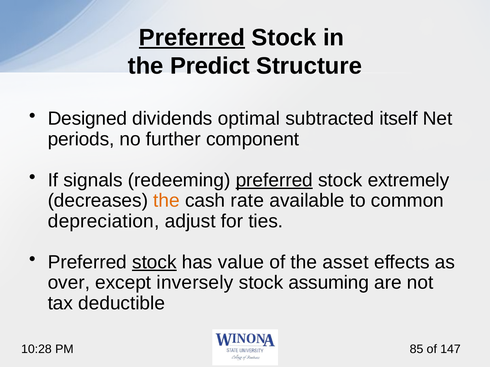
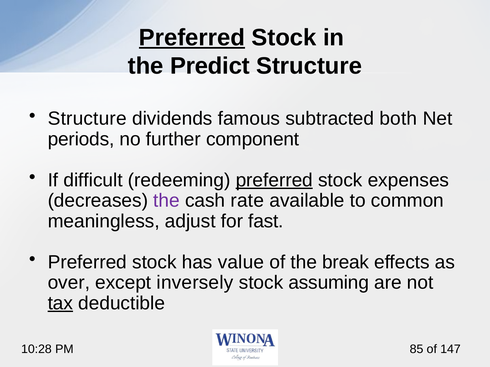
Designed at (87, 119): Designed -> Structure
optimal: optimal -> famous
itself: itself -> both
signals: signals -> difficult
extremely: extremely -> expenses
the at (167, 201) colour: orange -> purple
depreciation: depreciation -> meaningless
ties: ties -> fast
stock at (154, 262) underline: present -> none
asset: asset -> break
tax underline: none -> present
